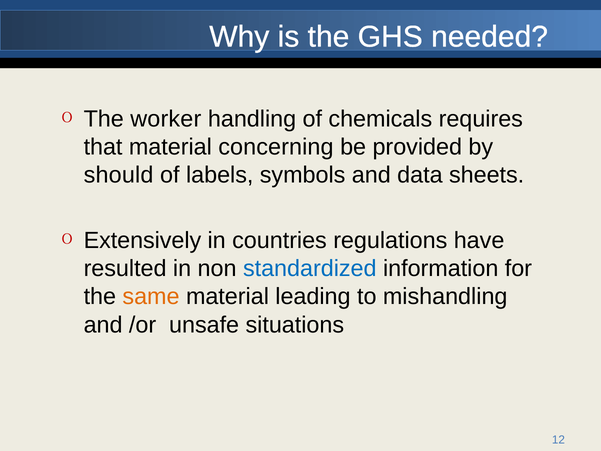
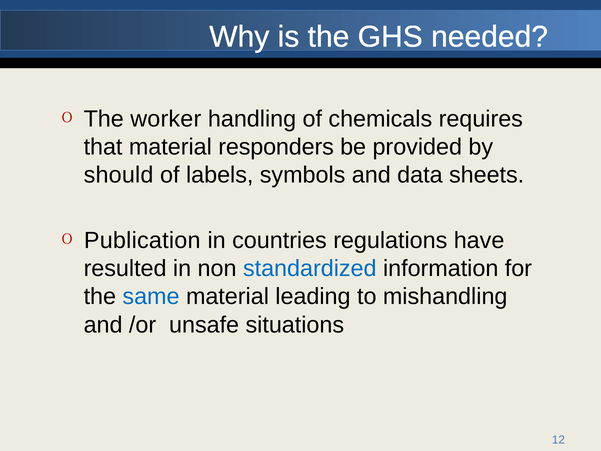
concerning: concerning -> responders
Extensively: Extensively -> Publication
same colour: orange -> blue
